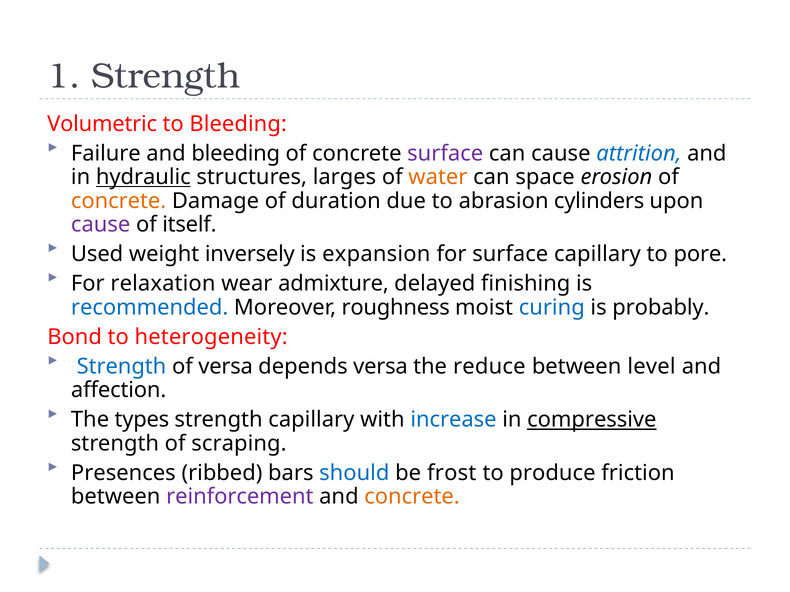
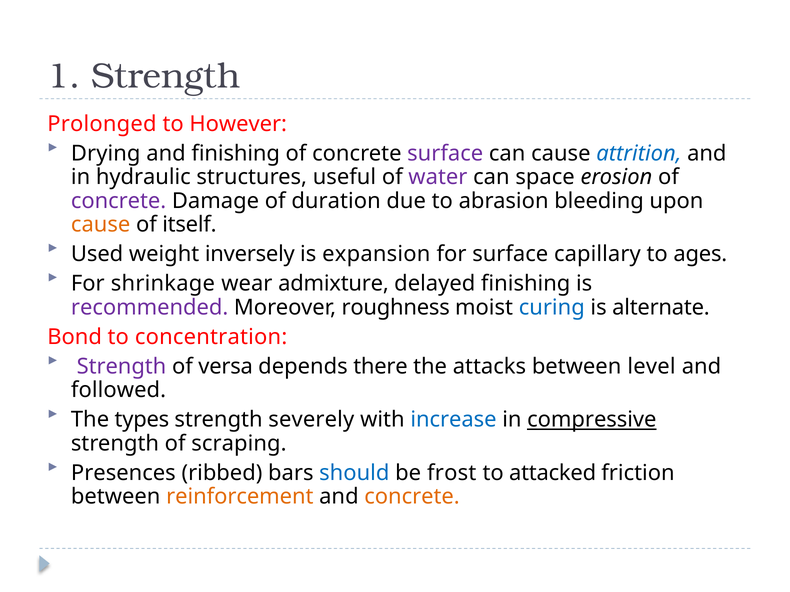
Volumetric: Volumetric -> Prolonged
to Bleeding: Bleeding -> However
Failure: Failure -> Drying
and bleeding: bleeding -> finishing
hydraulic underline: present -> none
larges: larges -> useful
water colour: orange -> purple
concrete at (119, 201) colour: orange -> purple
cylinders: cylinders -> bleeding
cause at (101, 225) colour: purple -> orange
pore: pore -> ages
relaxation: relaxation -> shrinkage
recommended colour: blue -> purple
probably: probably -> alternate
heterogeneity: heterogeneity -> concentration
Strength at (121, 367) colour: blue -> purple
depends versa: versa -> there
reduce: reduce -> attacks
affection: affection -> followed
strength capillary: capillary -> severely
produce: produce -> attacked
reinforcement colour: purple -> orange
